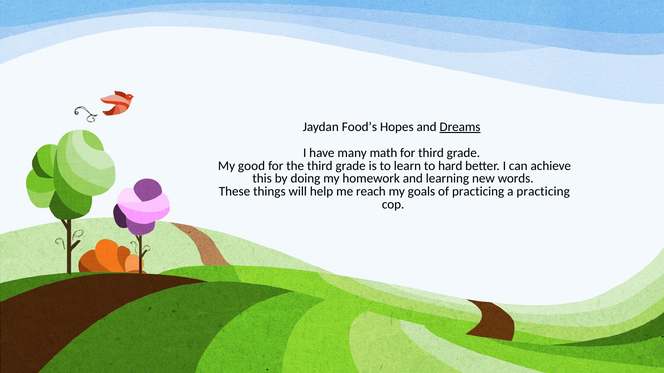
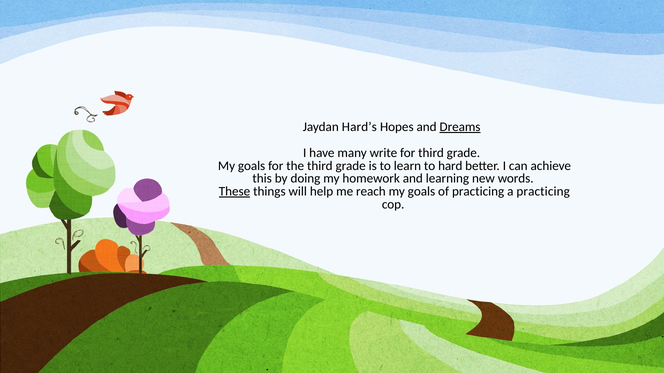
Food’s: Food’s -> Hard’s
math: math -> write
good at (252, 166): good -> goals
These underline: none -> present
